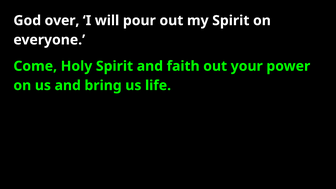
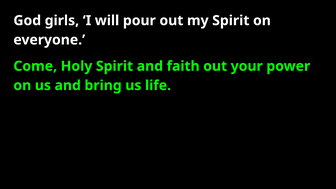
over: over -> girls
